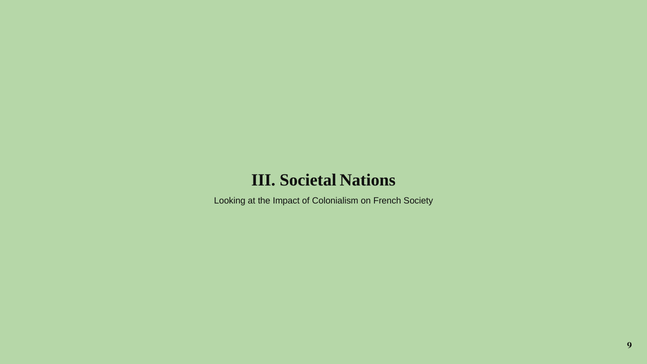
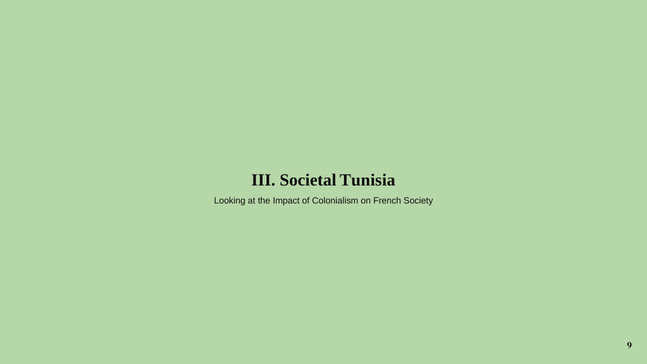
Nations: Nations -> Tunisia
